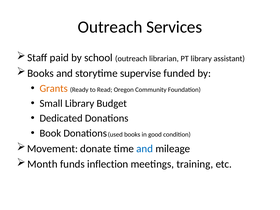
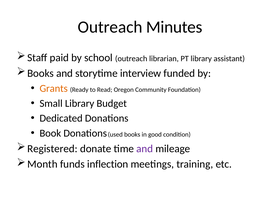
Services: Services -> Minutes
supervise: supervise -> interview
Movement: Movement -> Registered
and at (145, 149) colour: blue -> purple
